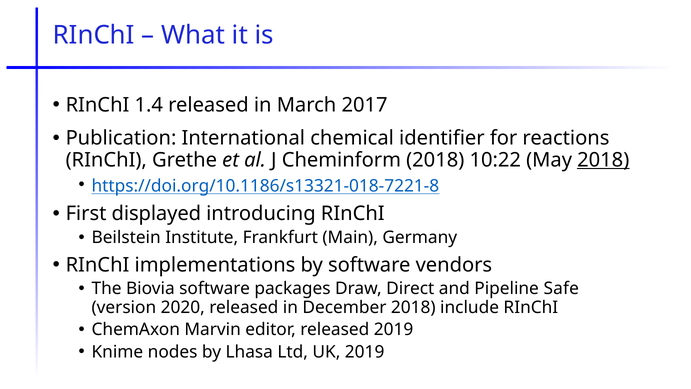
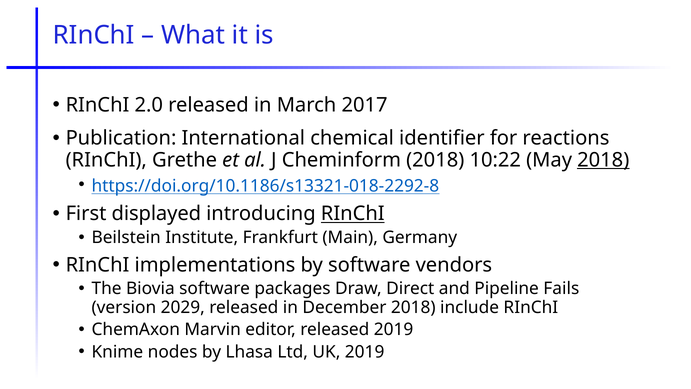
1.4: 1.4 -> 2.0
https://doi.org/10.1186/s13321-018-7221-8: https://doi.org/10.1186/s13321-018-7221-8 -> https://doi.org/10.1186/s13321-018-2292-8
RInChI at (353, 214) underline: none -> present
Safe: Safe -> Fails
2020: 2020 -> 2029
